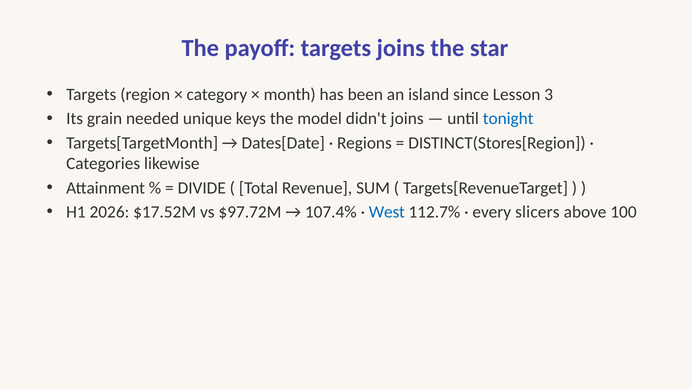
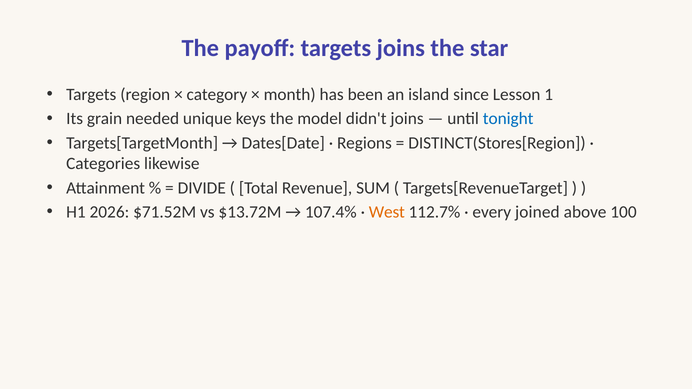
3: 3 -> 1
$17.52M: $17.52M -> $71.52M
$97.72M: $97.72M -> $13.72M
West colour: blue -> orange
slicers: slicers -> joined
